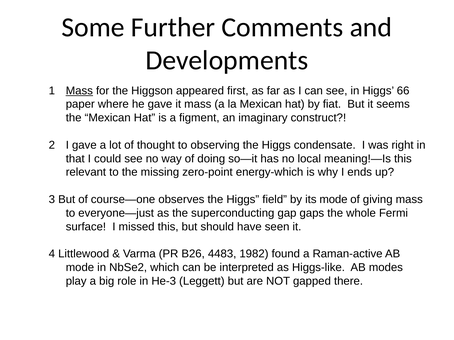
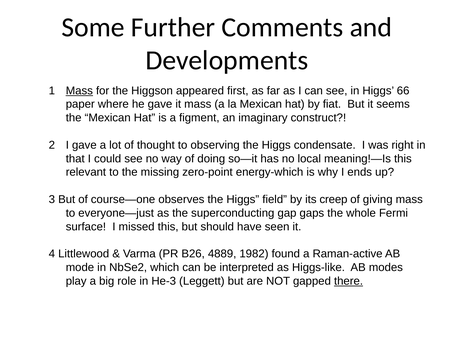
its mode: mode -> creep
4483: 4483 -> 4889
there underline: none -> present
